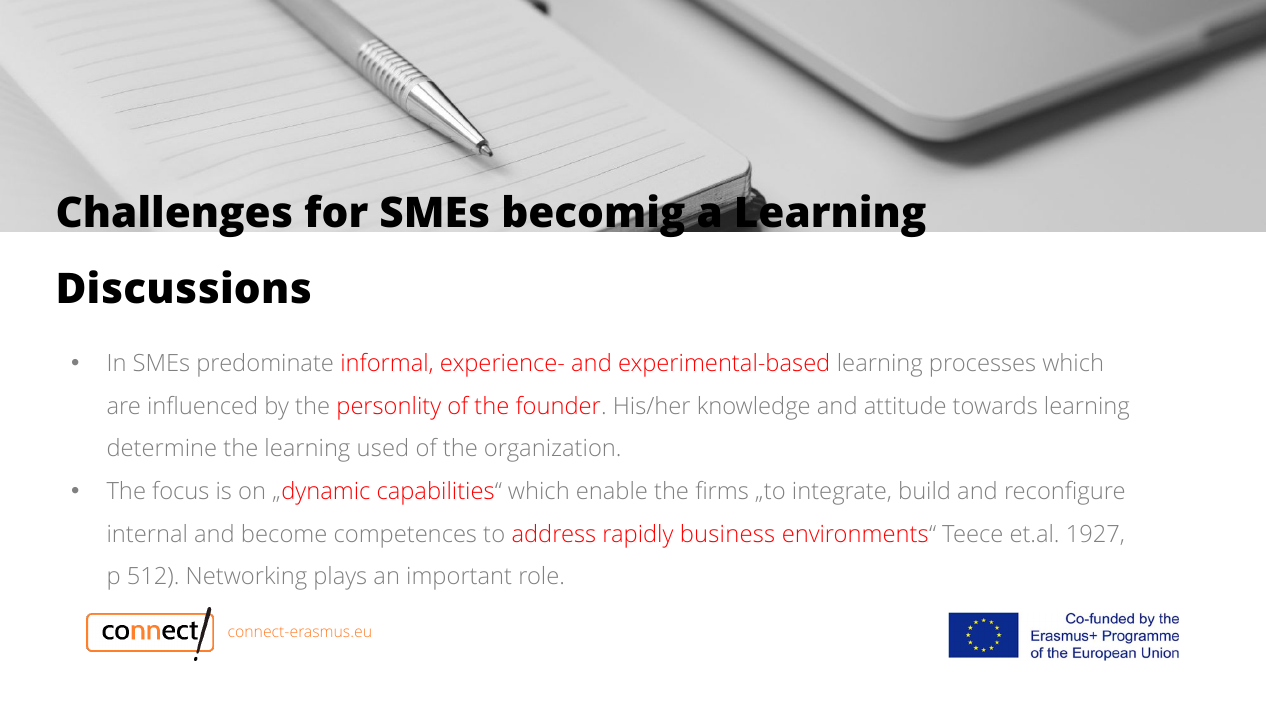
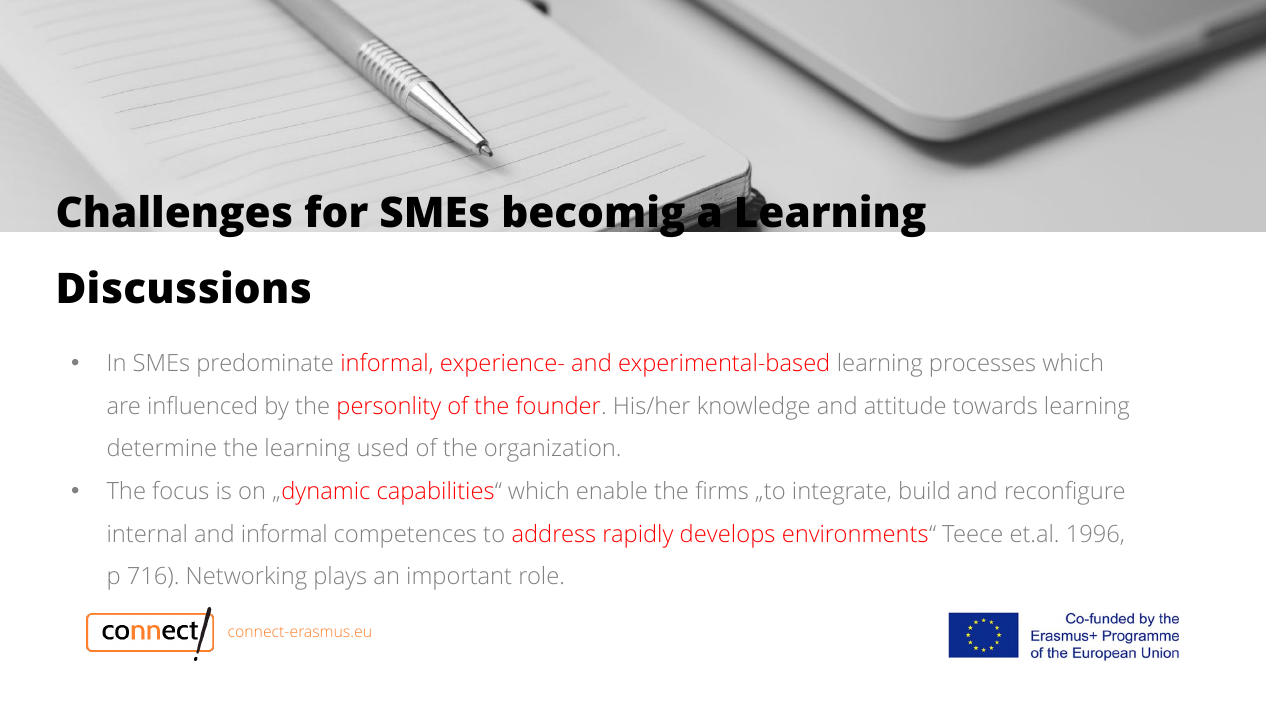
and become: become -> informal
business: business -> develops
1927: 1927 -> 1996
512: 512 -> 716
